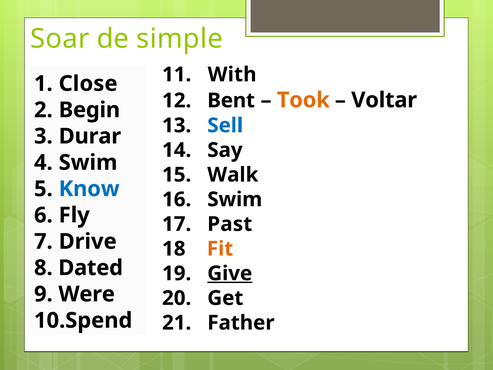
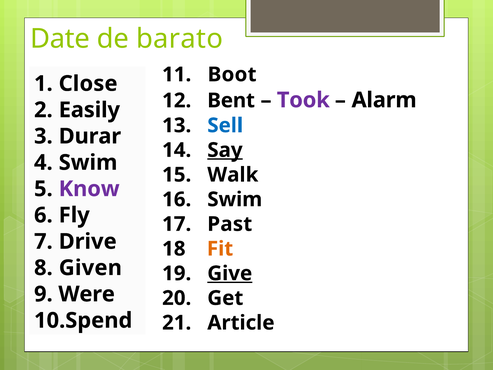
Soar: Soar -> Date
simple: simple -> barato
With: With -> Boot
Took colour: orange -> purple
Voltar: Voltar -> Alarm
Begin: Begin -> Easily
Say underline: none -> present
Know colour: blue -> purple
Dated: Dated -> Given
Father: Father -> Article
